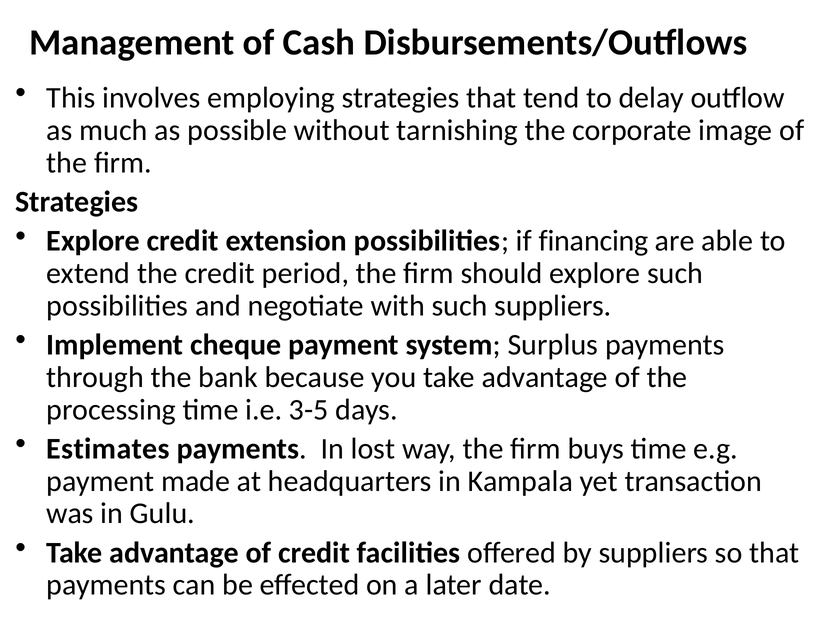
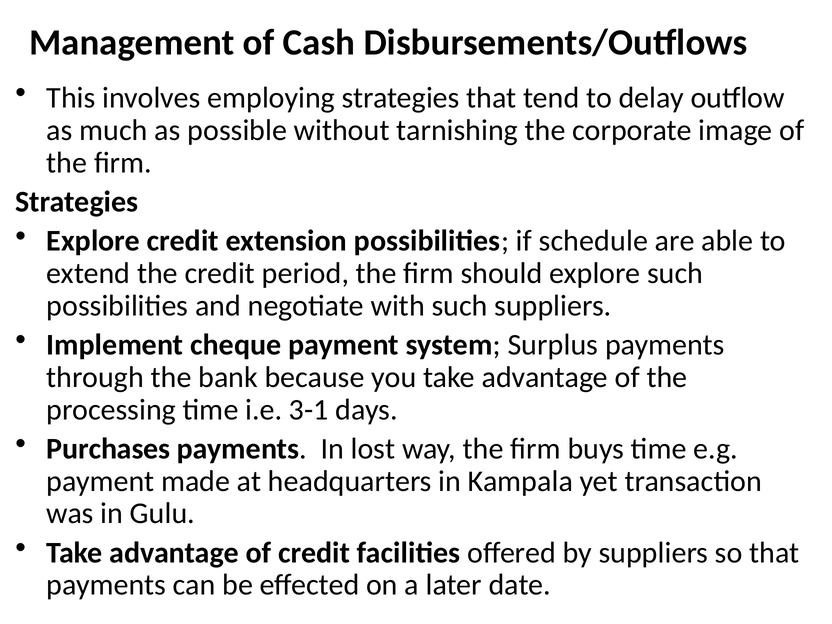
financing: financing -> schedule
3-5: 3-5 -> 3-1
Estimates: Estimates -> Purchases
